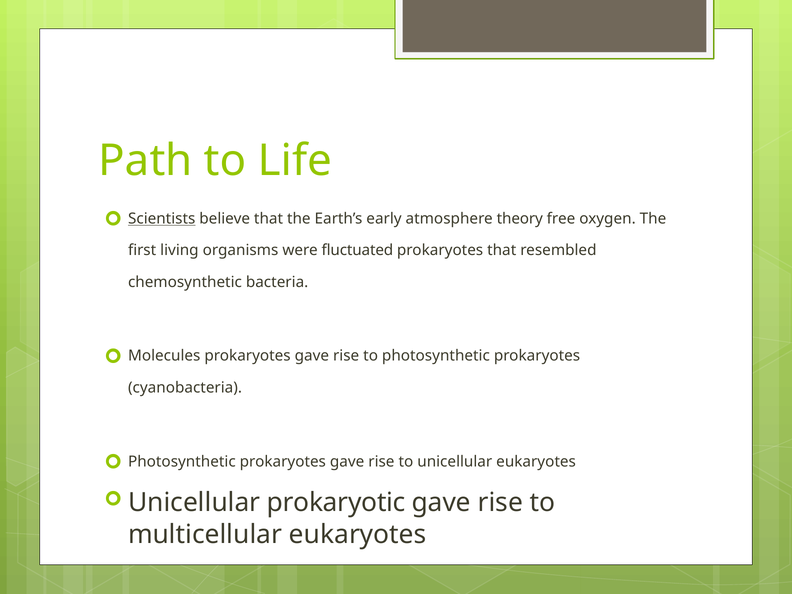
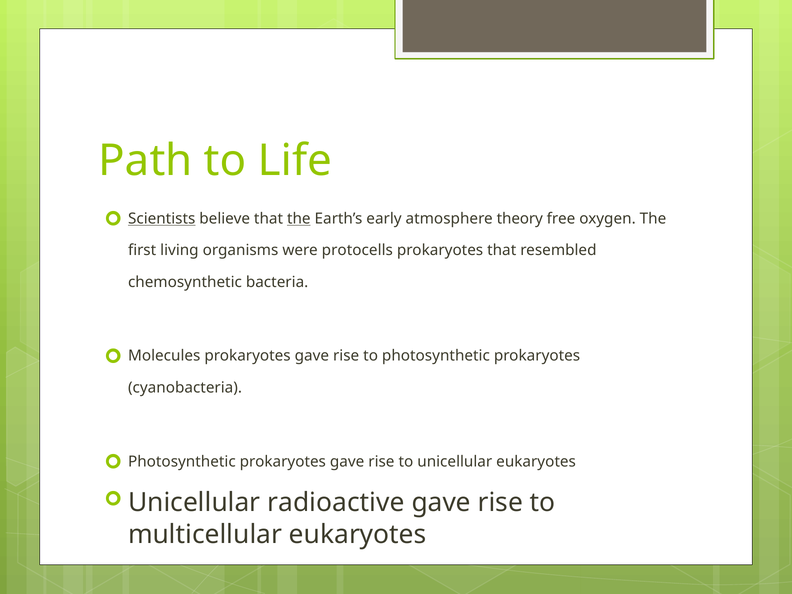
the at (299, 219) underline: none -> present
fluctuated: fluctuated -> protocells
prokaryotic: prokaryotic -> radioactive
